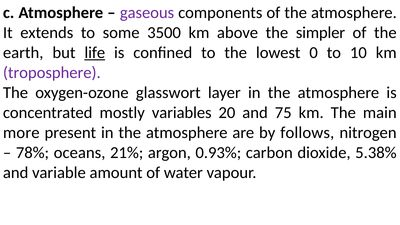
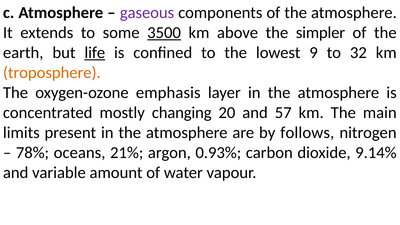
3500 underline: none -> present
0: 0 -> 9
10: 10 -> 32
troposphere colour: purple -> orange
glasswort: glasswort -> emphasis
variables: variables -> changing
75: 75 -> 57
more: more -> limits
5.38%: 5.38% -> 9.14%
